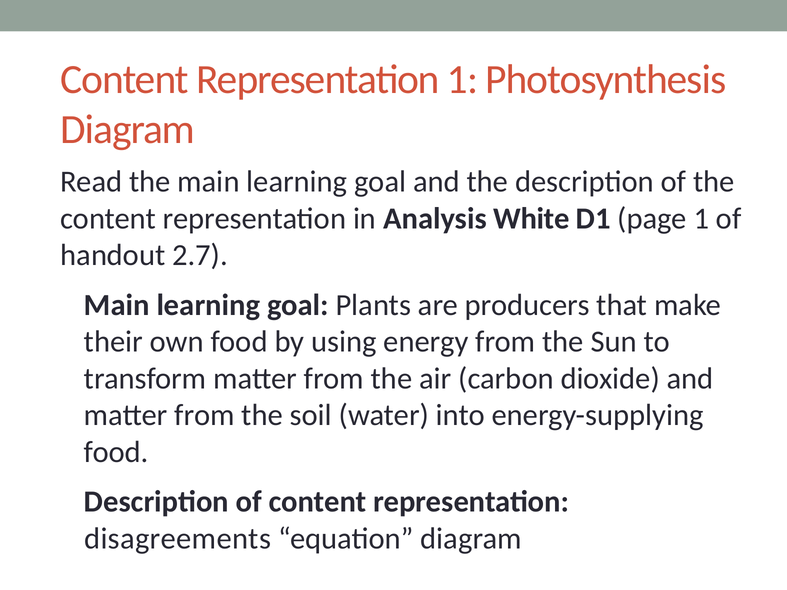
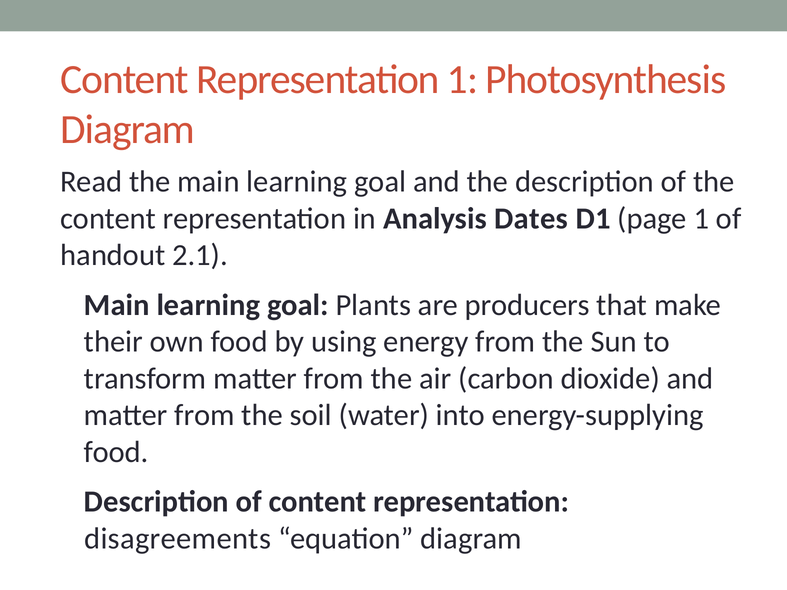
White: White -> Dates
2.7: 2.7 -> 2.1
